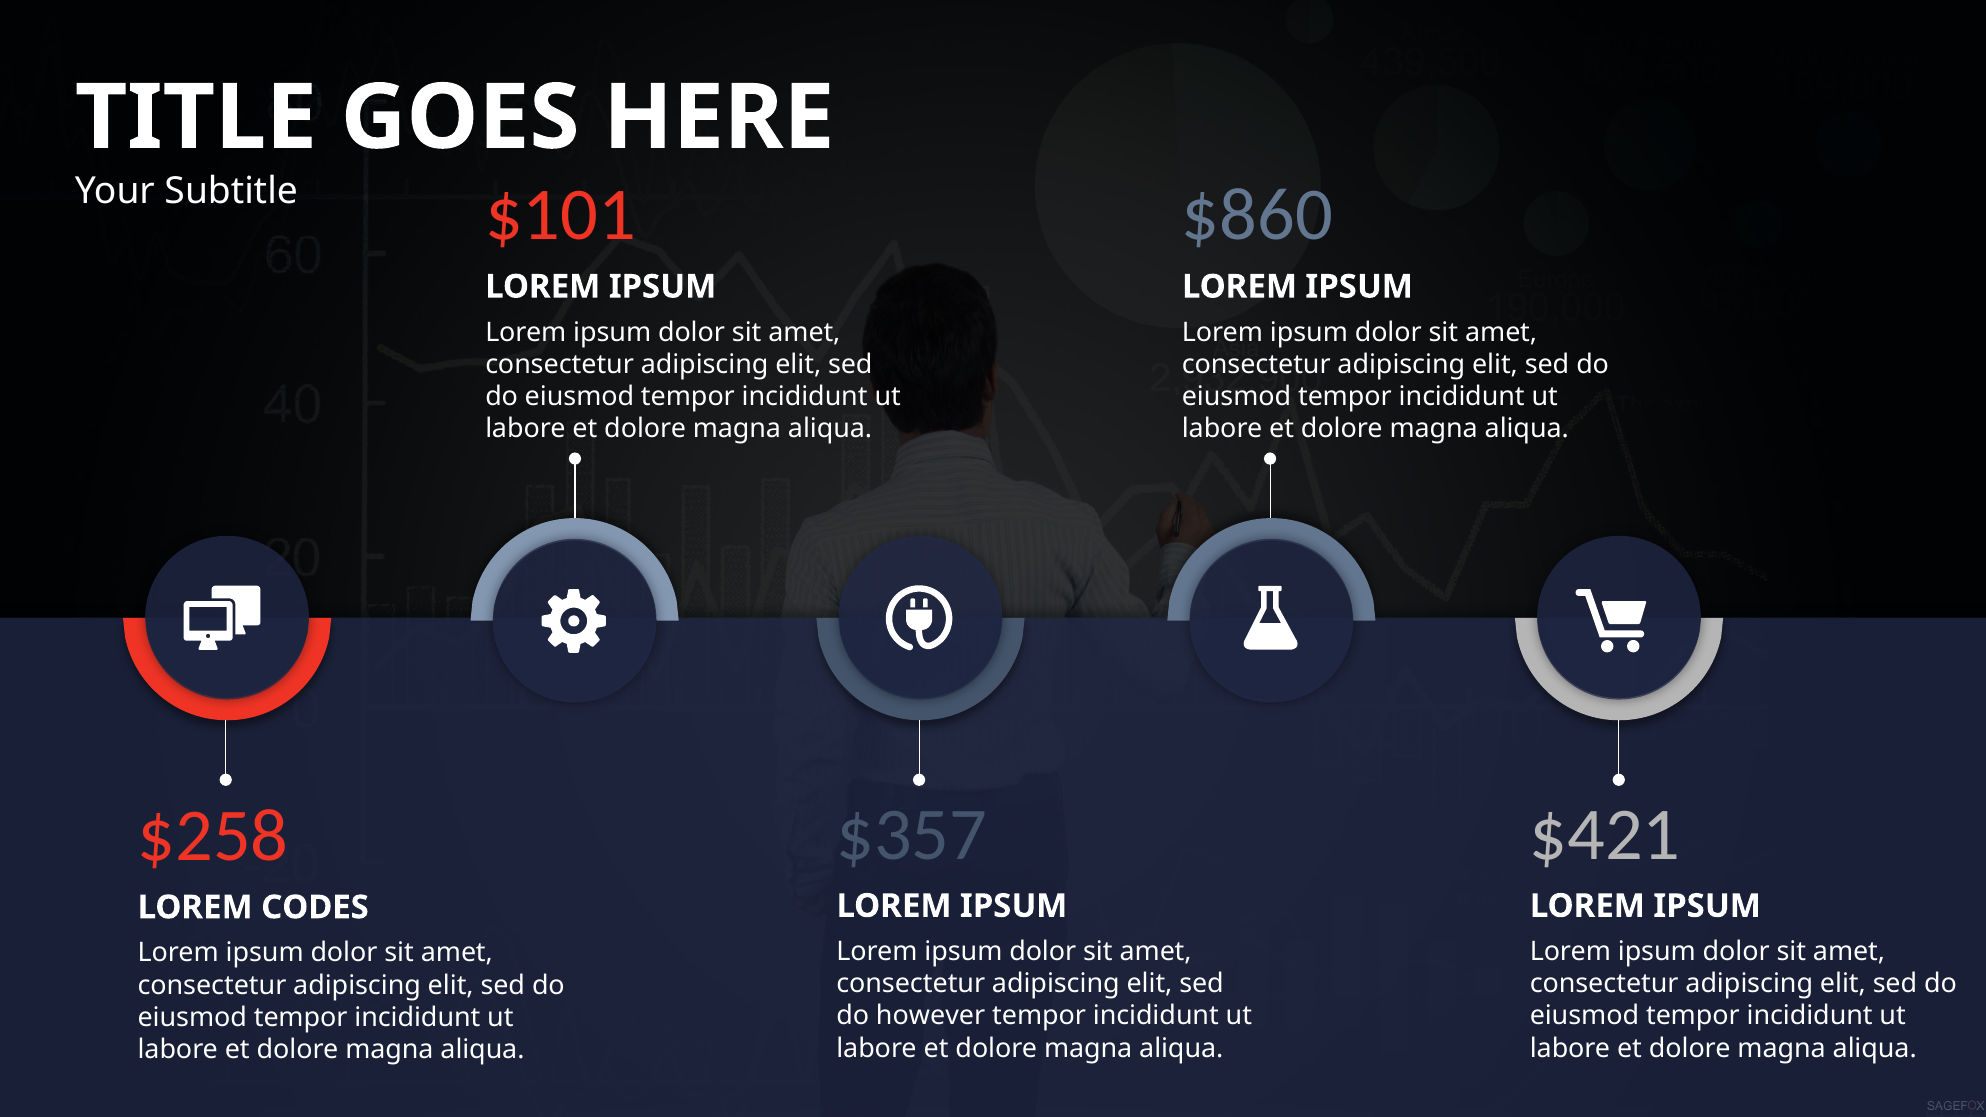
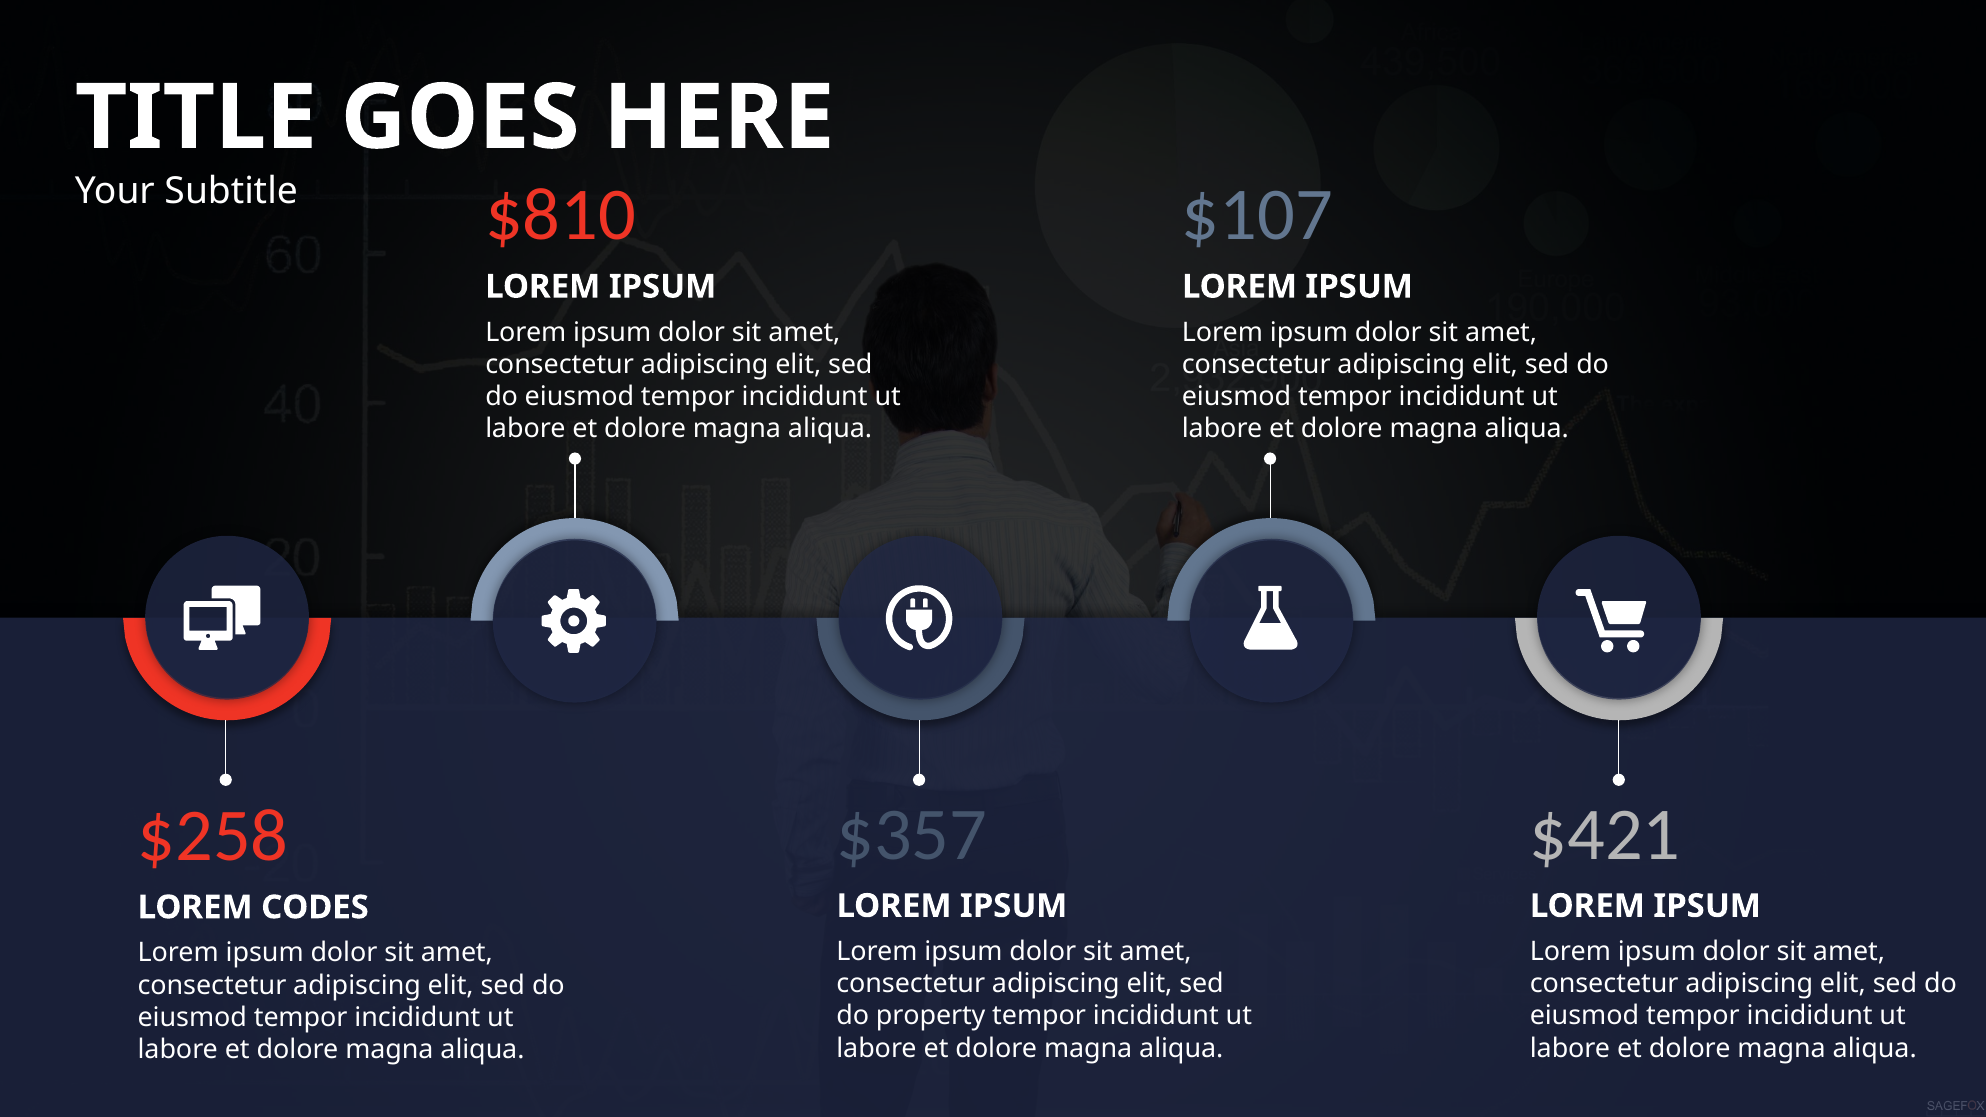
$101: $101 -> $810
$860: $860 -> $107
however: however -> property
